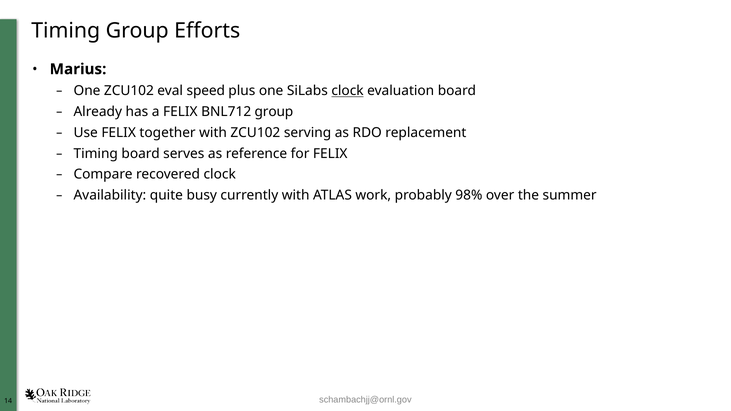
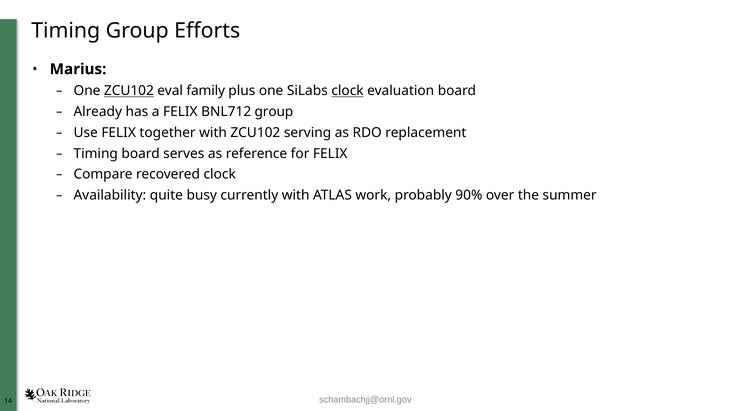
ZCU102 at (129, 91) underline: none -> present
speed: speed -> family
98%: 98% -> 90%
